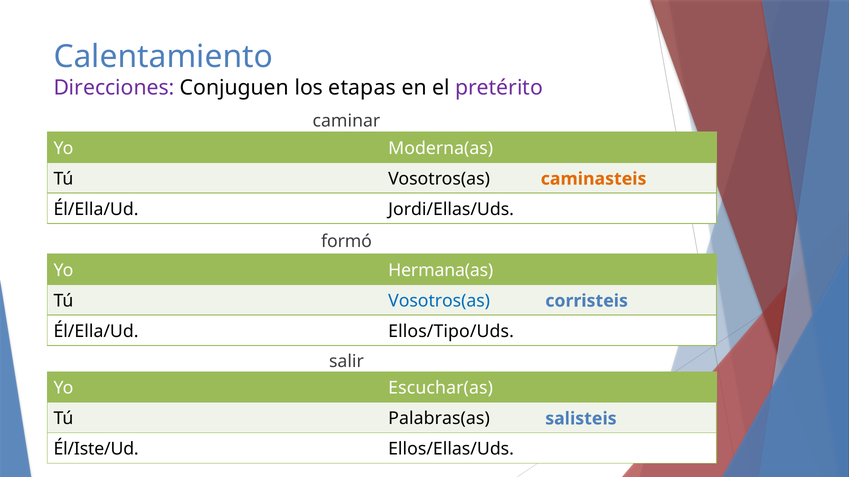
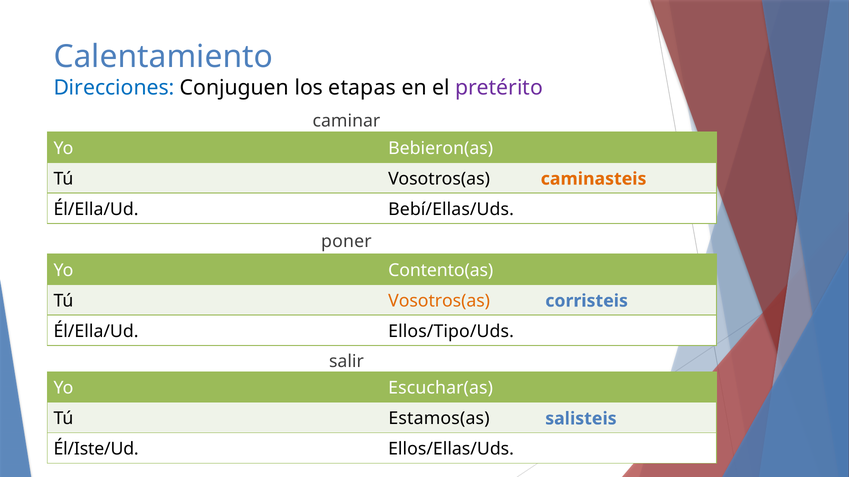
Direcciones colour: purple -> blue
Moderna(as: Moderna(as -> Bebieron(as
Jordi/Ellas/Uds: Jordi/Ellas/Uds -> Bebí/Ellas/Uds
formó: formó -> poner
Hermana(as: Hermana(as -> Contento(as
Vosotros(as at (439, 301) colour: blue -> orange
Palabras(as: Palabras(as -> Estamos(as
